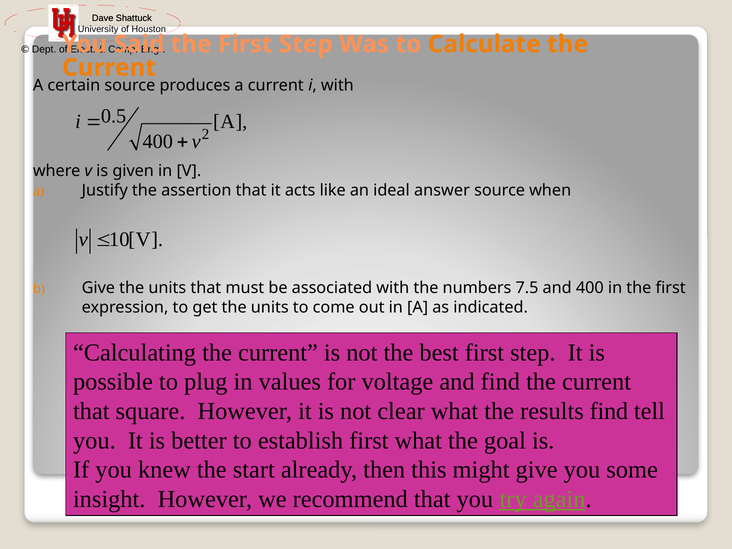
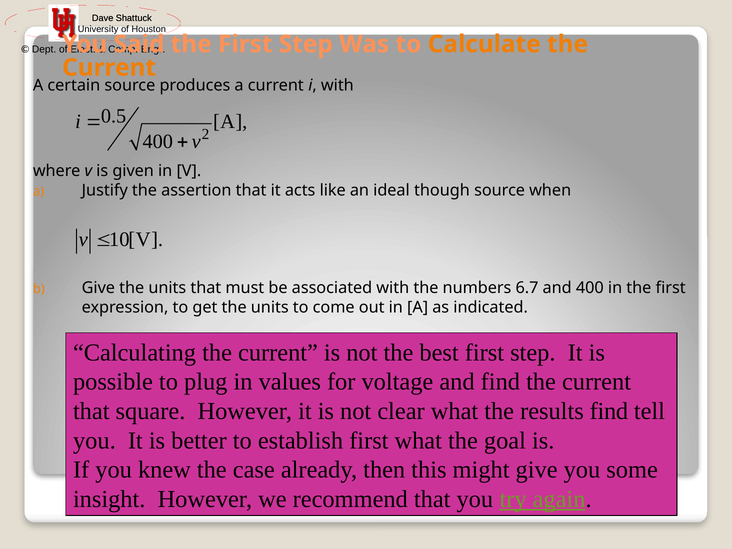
answer: answer -> though
7.5: 7.5 -> 6.7
start: start -> case
